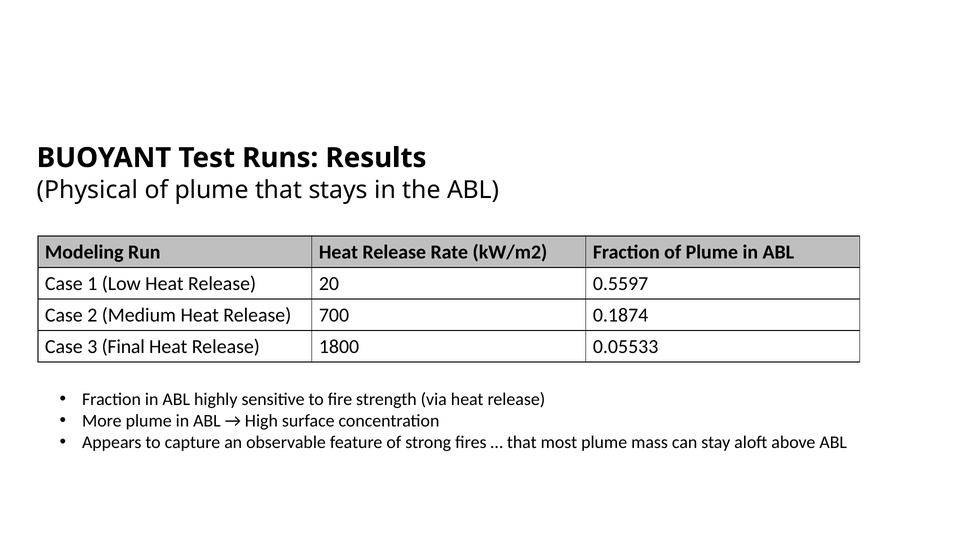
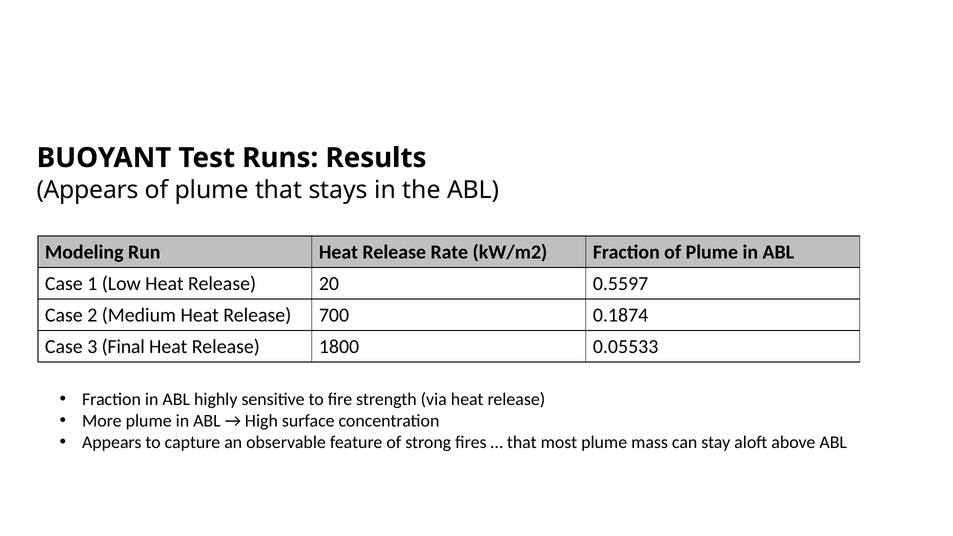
Physical at (87, 190): Physical -> Appears
